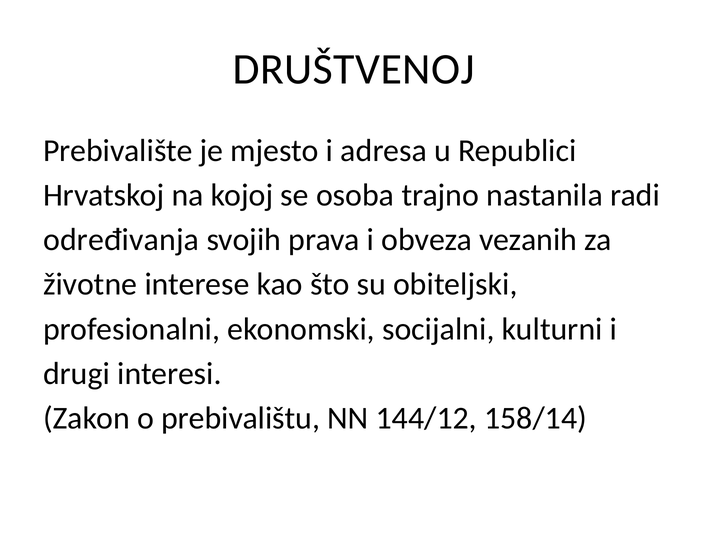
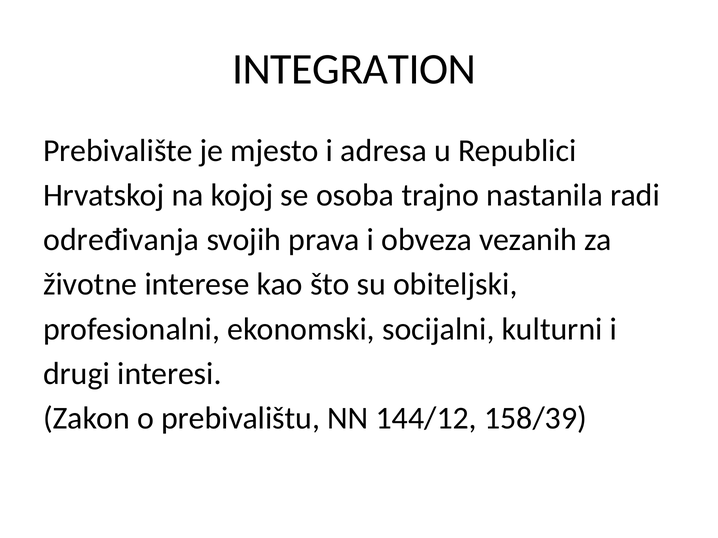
DRUŠTVENOJ: DRUŠTVENOJ -> INTEGRATION
158/14: 158/14 -> 158/39
